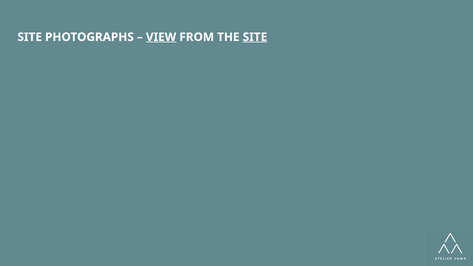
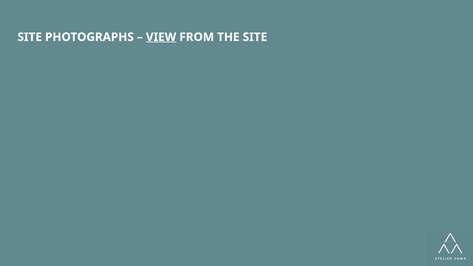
SITE at (255, 37) underline: present -> none
